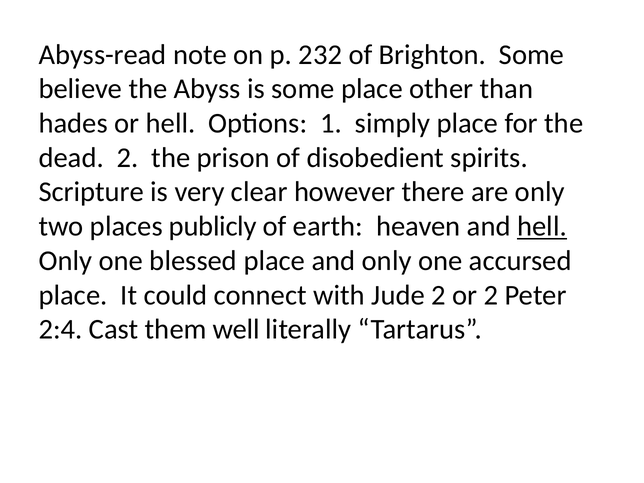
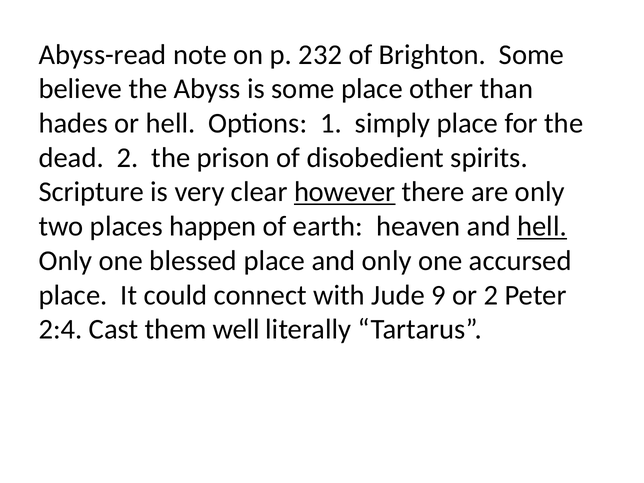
however underline: none -> present
publicly: publicly -> happen
Jude 2: 2 -> 9
